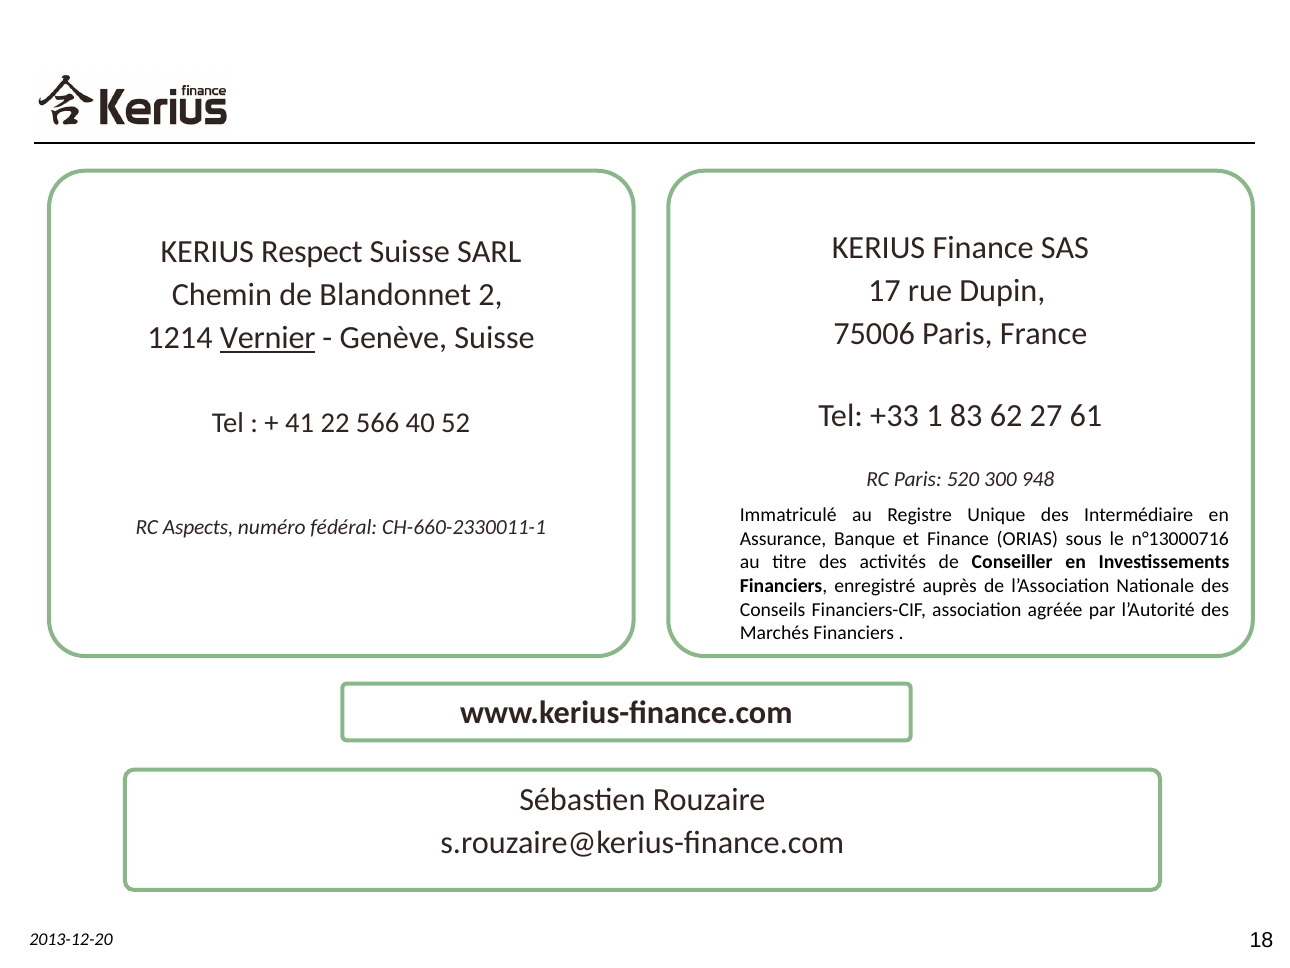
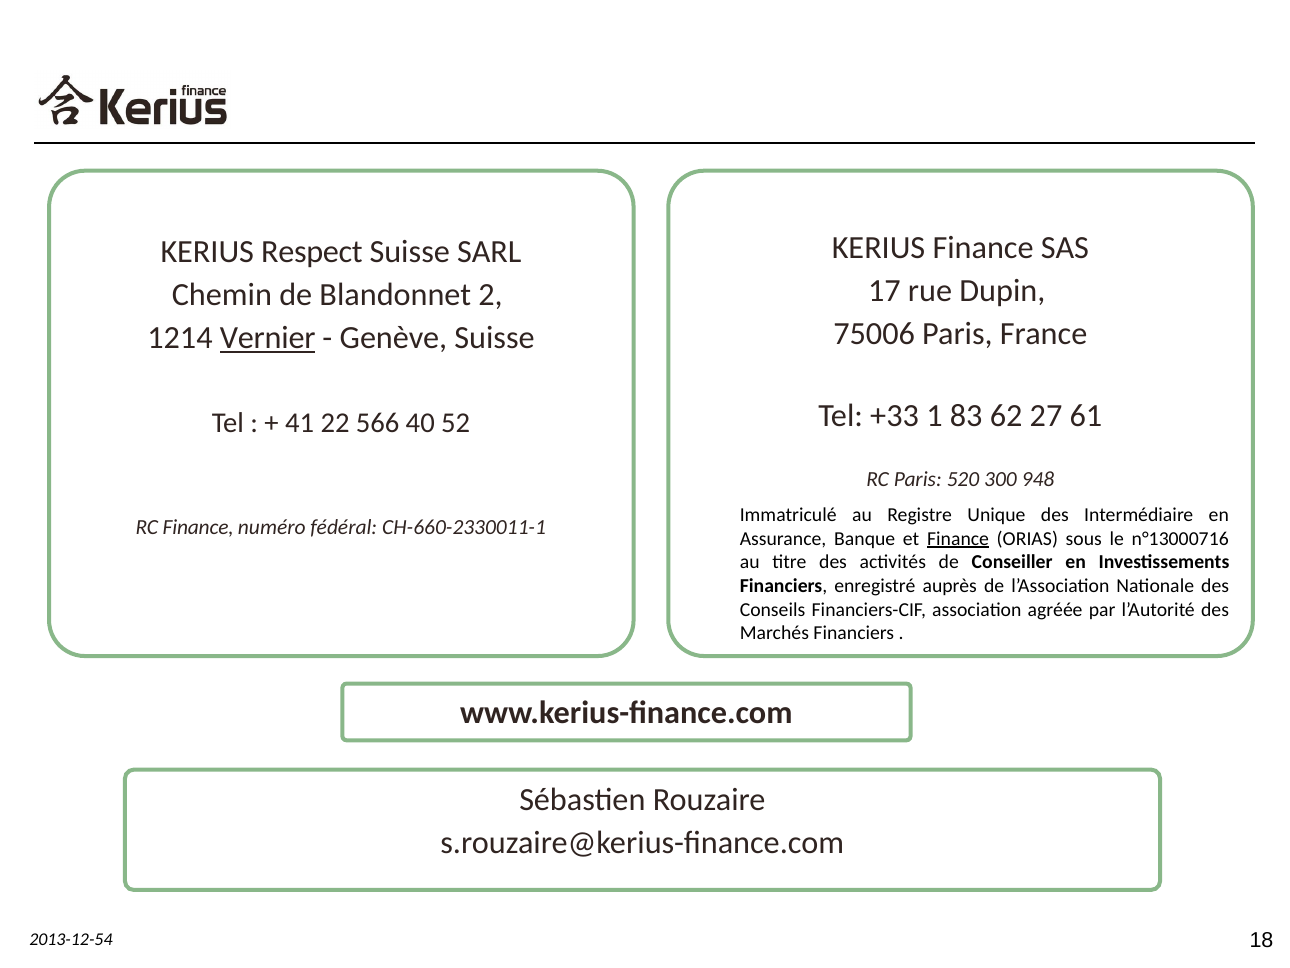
RC Aspects: Aspects -> Finance
Finance at (958, 538) underline: none -> present
2013-12-20: 2013-12-20 -> 2013-12-54
